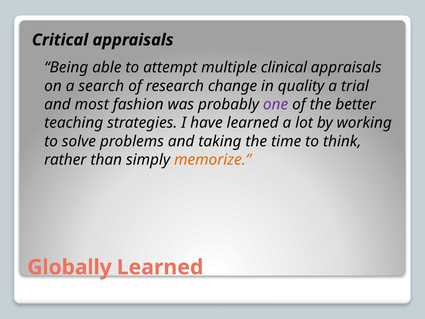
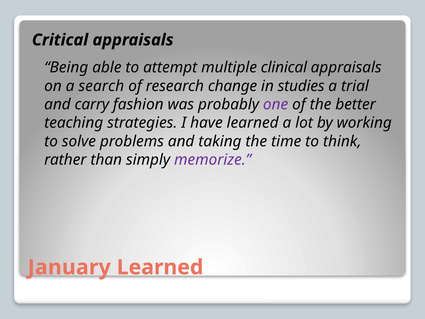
quality: quality -> studies
most: most -> carry
memorize colour: orange -> purple
Globally: Globally -> January
